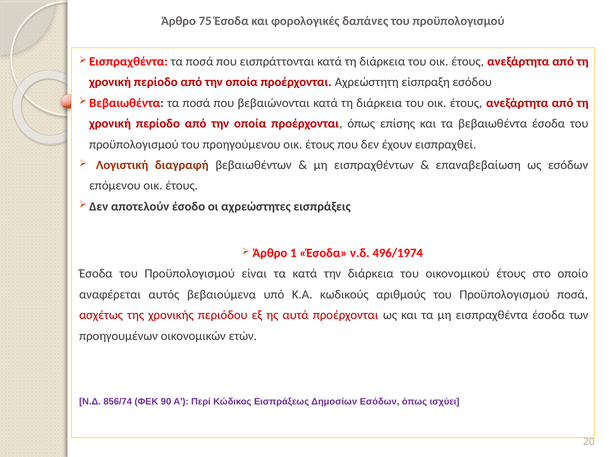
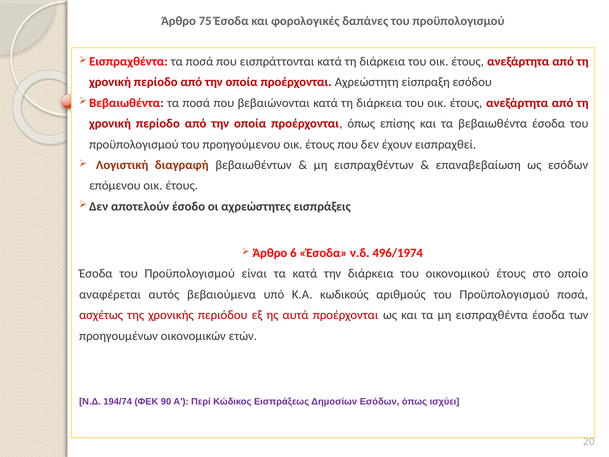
1: 1 -> 6
856/74: 856/74 -> 194/74
